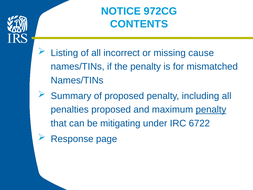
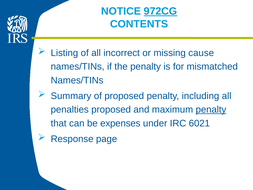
972CG underline: none -> present
mitigating: mitigating -> expenses
6722: 6722 -> 6021
